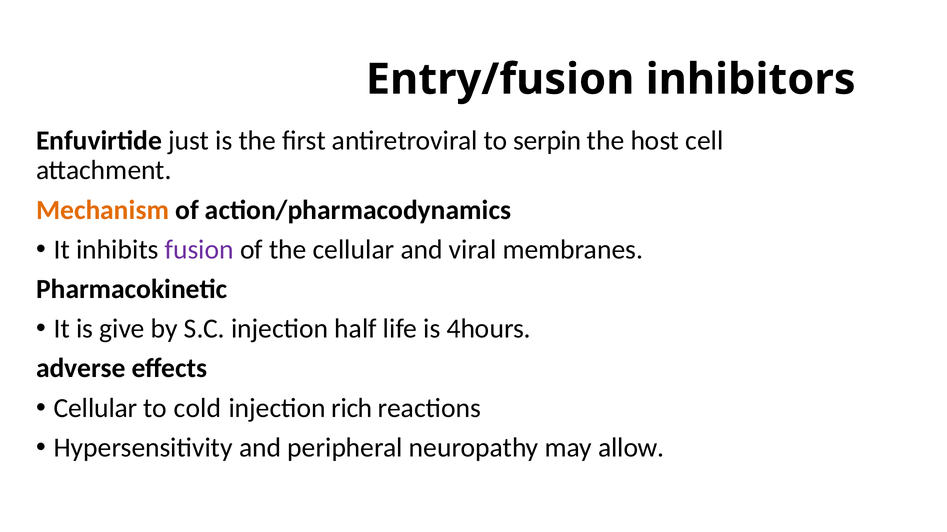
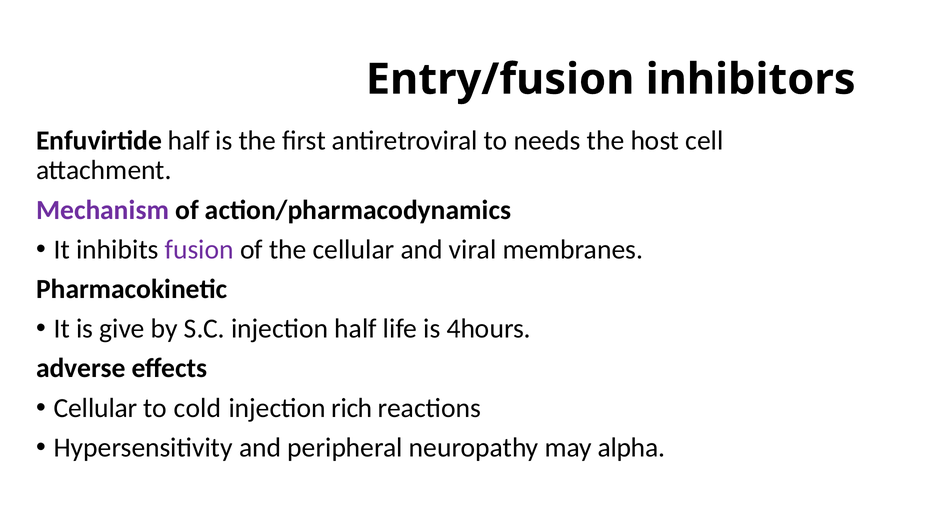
Enfuvirtide just: just -> half
serpin: serpin -> needs
Mechanism colour: orange -> purple
allow: allow -> alpha
